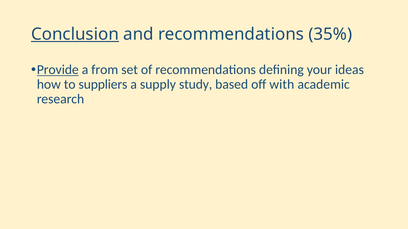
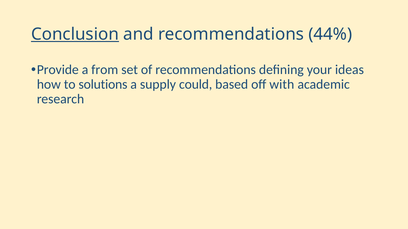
35%: 35% -> 44%
Provide underline: present -> none
suppliers: suppliers -> solutions
study: study -> could
